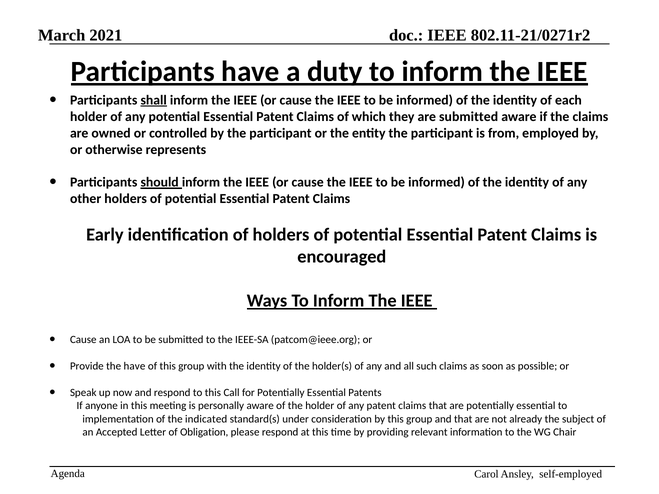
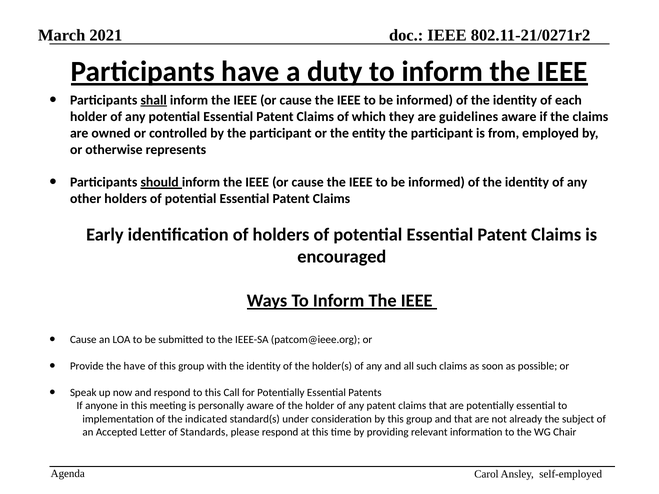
are submitted: submitted -> guidelines
Obligation: Obligation -> Standards
